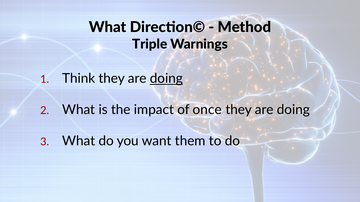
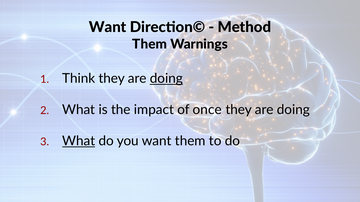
What at (108, 27): What -> Want
Triple at (150, 44): Triple -> Them
What at (79, 141) underline: none -> present
